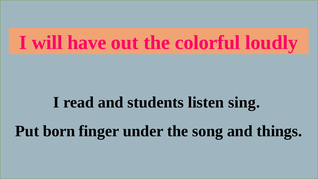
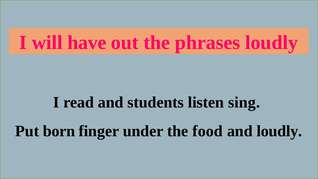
colorful: colorful -> phrases
song: song -> food
and things: things -> loudly
